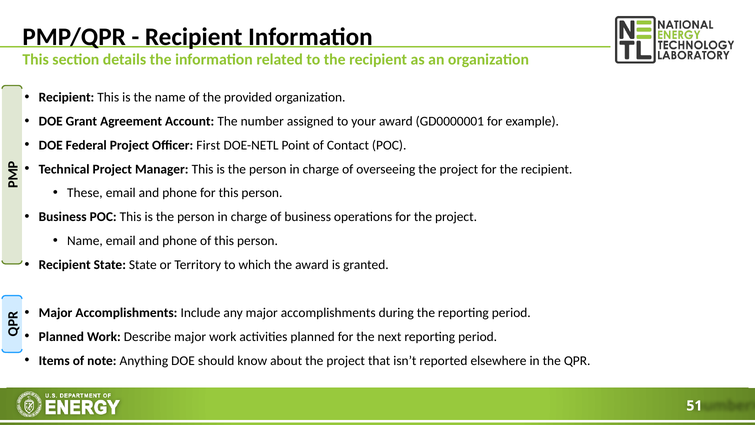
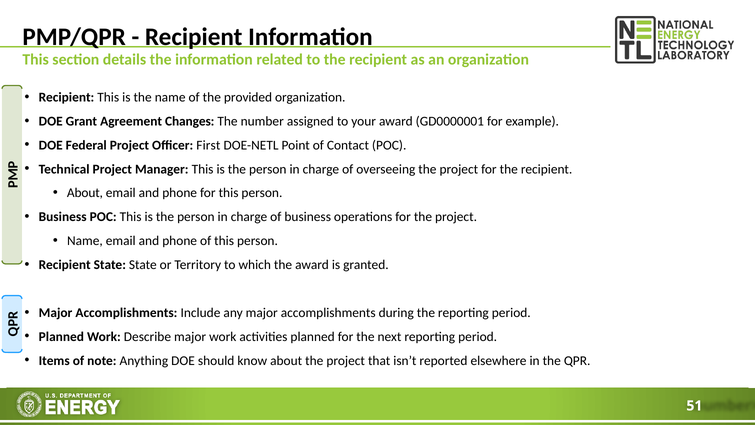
Account: Account -> Changes
These at (85, 193): These -> About
